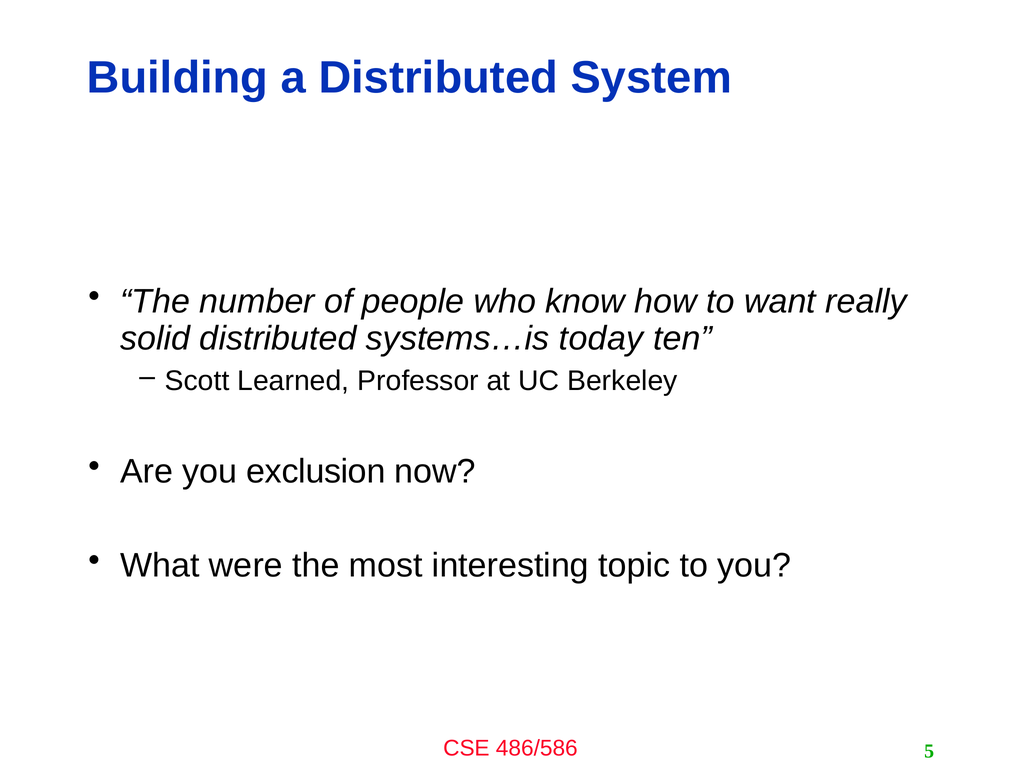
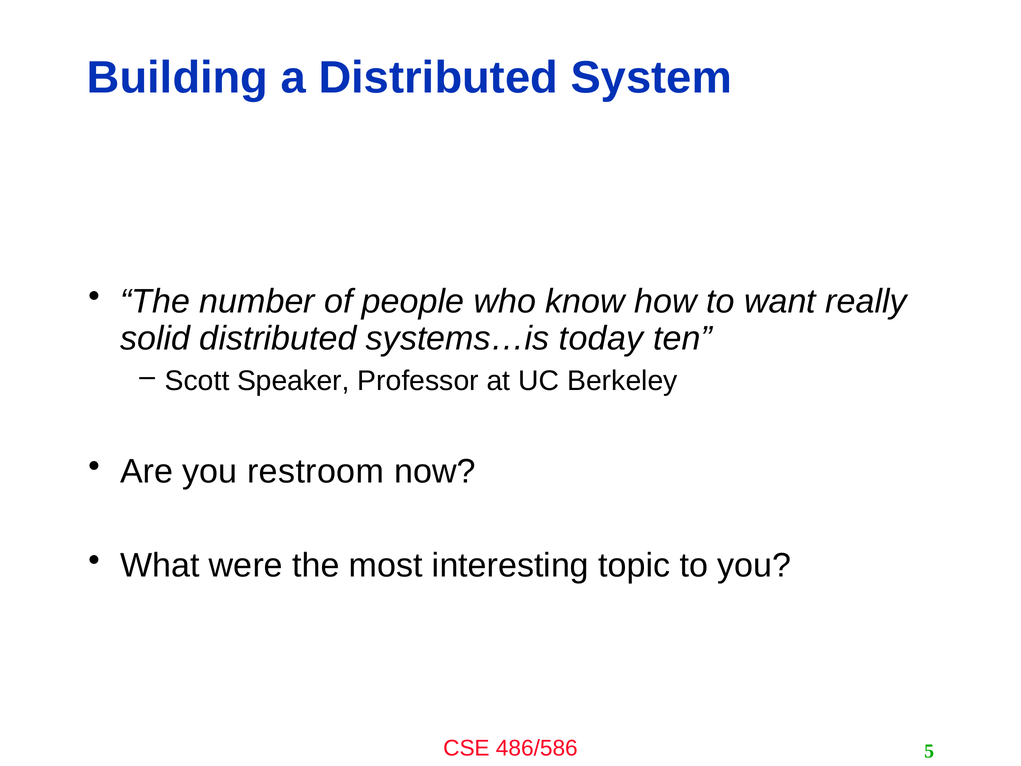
Learned: Learned -> Speaker
exclusion: exclusion -> restroom
